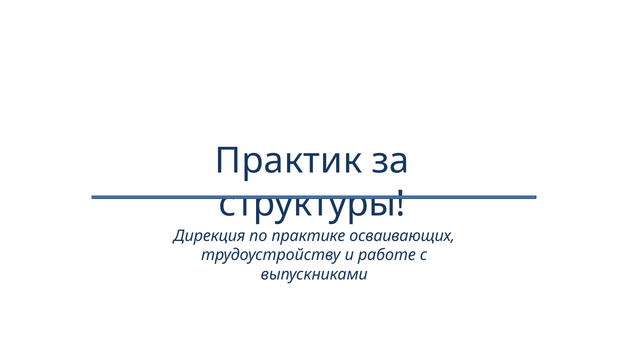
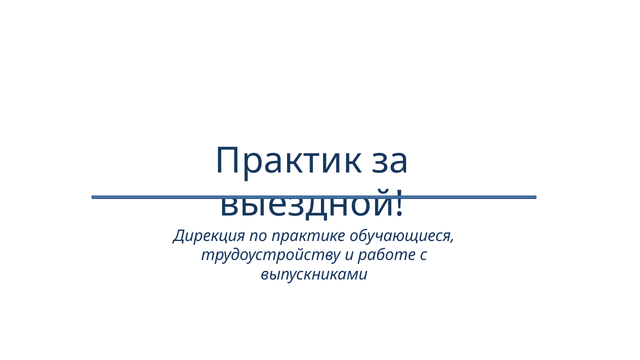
структуры: структуры -> выездной
осваивающих: осваивающих -> обучающиеся
